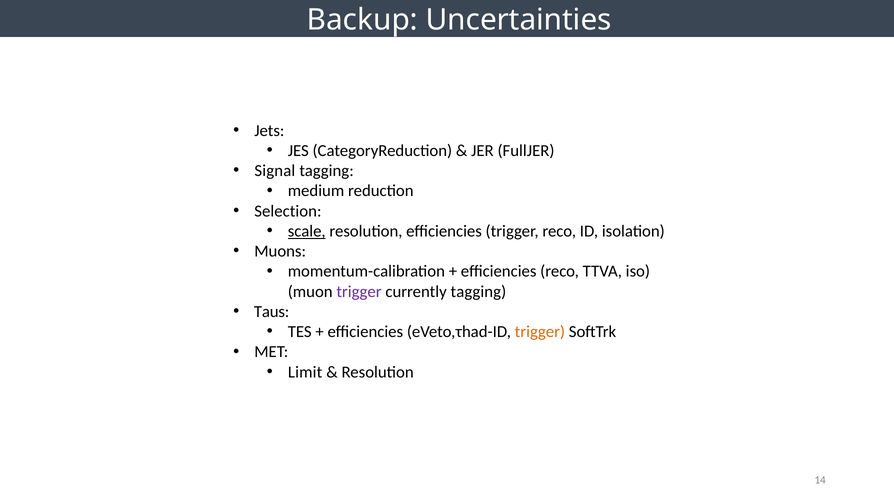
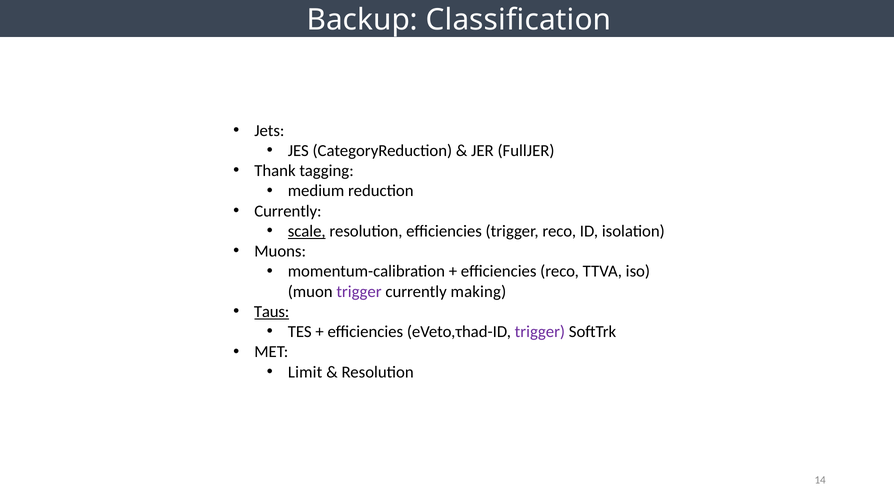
Backup Uncertainties: Uncertainties -> Classification
Signal: Signal -> Thank
Selection at (288, 211): Selection -> Currently
currently tagging: tagging -> making
Taus underline: none -> present
trigger at (540, 332) colour: orange -> purple
